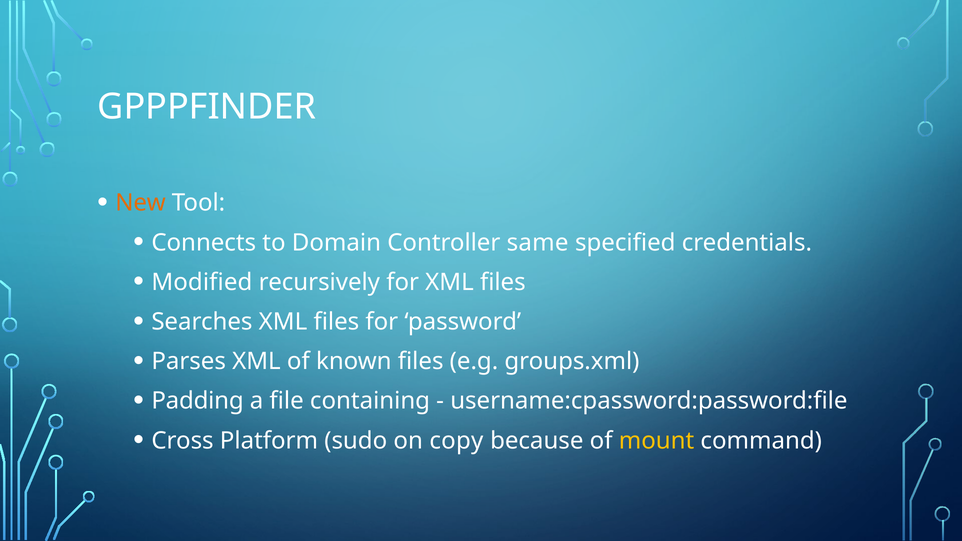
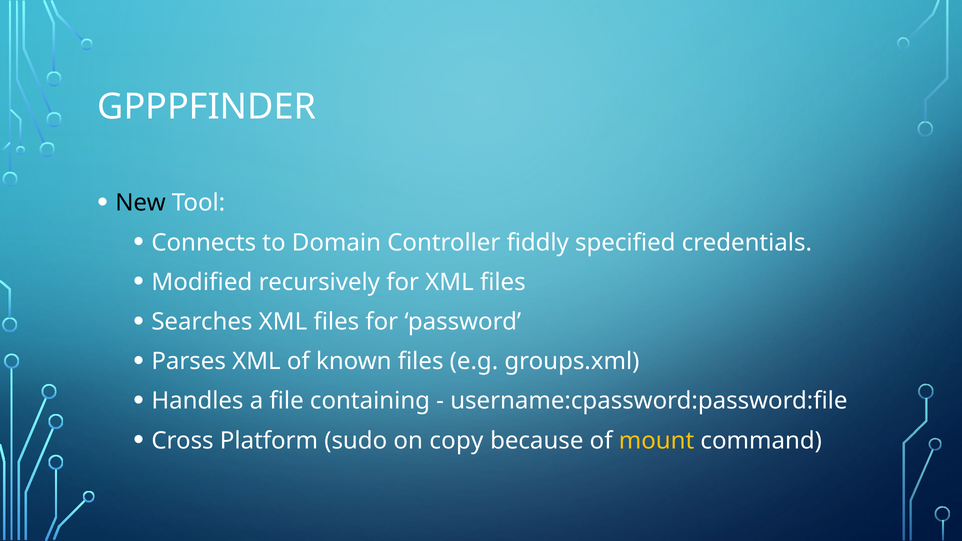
New colour: orange -> black
same: same -> fiddly
Padding: Padding -> Handles
